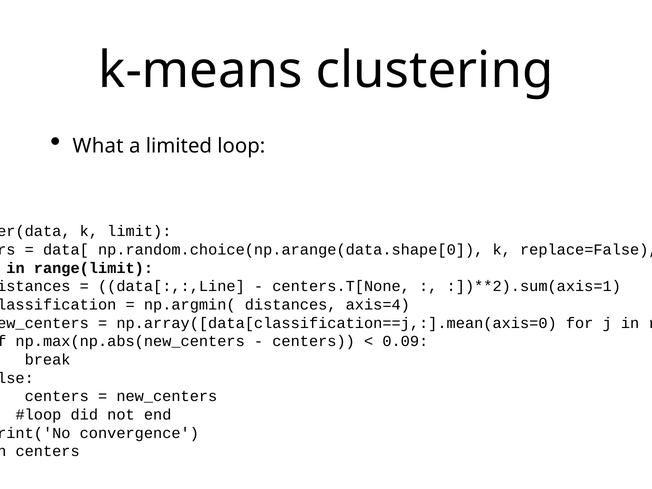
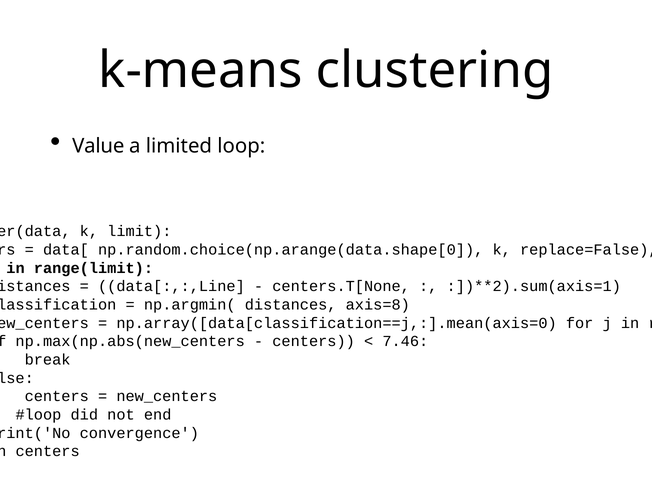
What: What -> Value
axis=4: axis=4 -> axis=8
0.09: 0.09 -> 7.46
